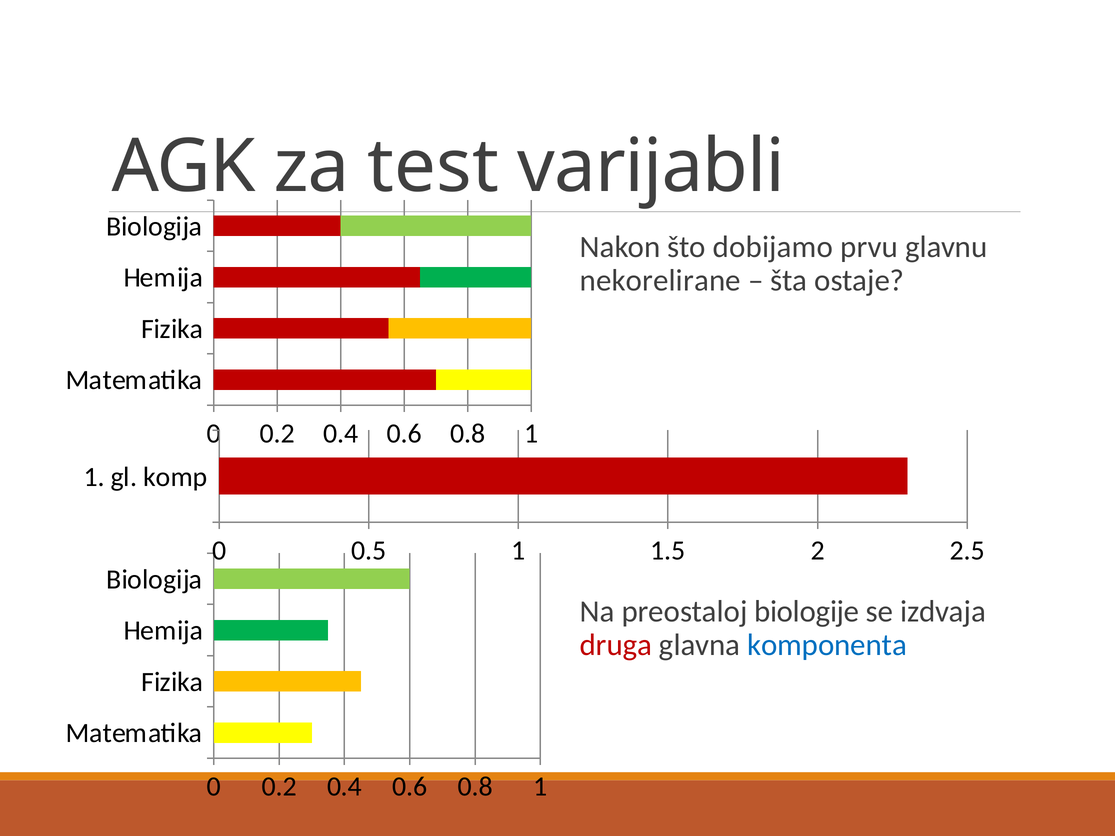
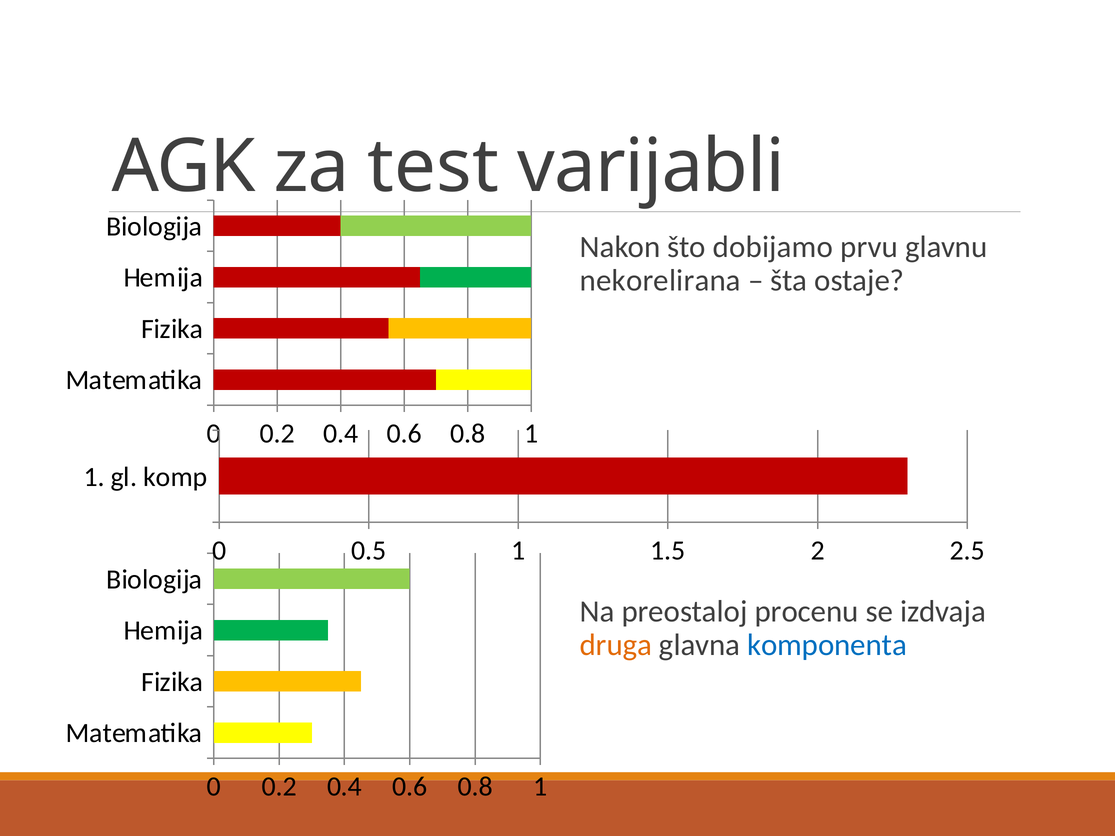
nekorelirane: nekorelirane -> nekorelirana
biologije: biologije -> procenu
druga colour: red -> orange
